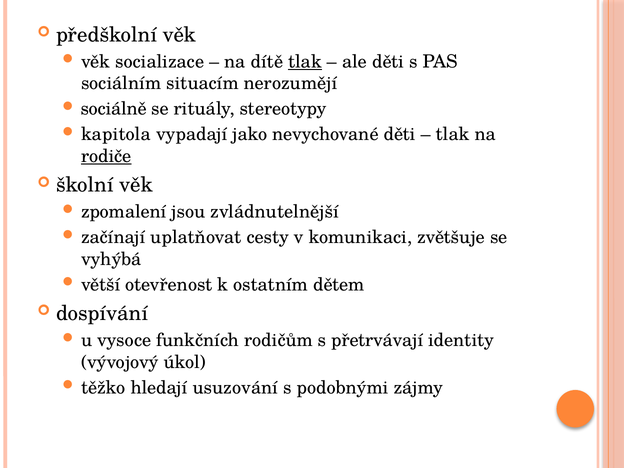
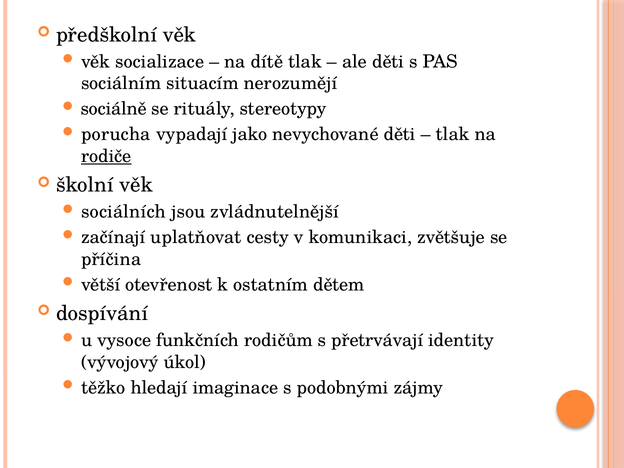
tlak at (305, 62) underline: present -> none
kapitola: kapitola -> porucha
zpomalení: zpomalení -> sociálních
vyhýbá: vyhýbá -> příčina
usuzování: usuzování -> imaginace
